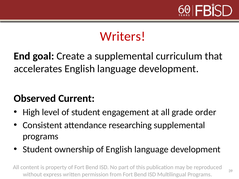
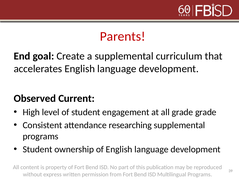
Writers: Writers -> Parents
grade order: order -> grade
